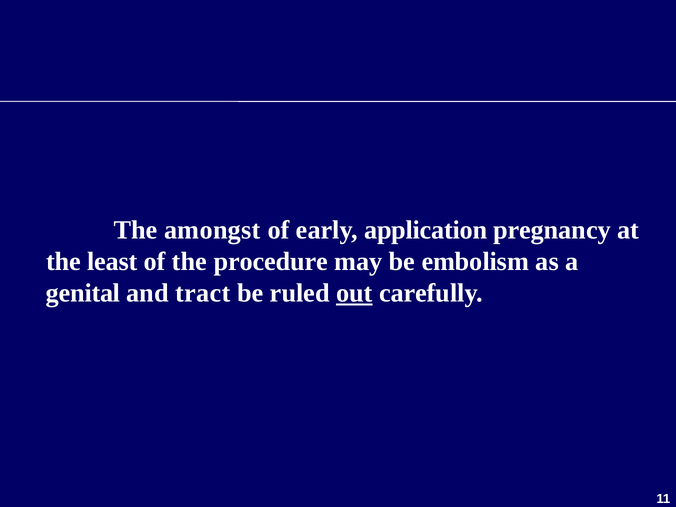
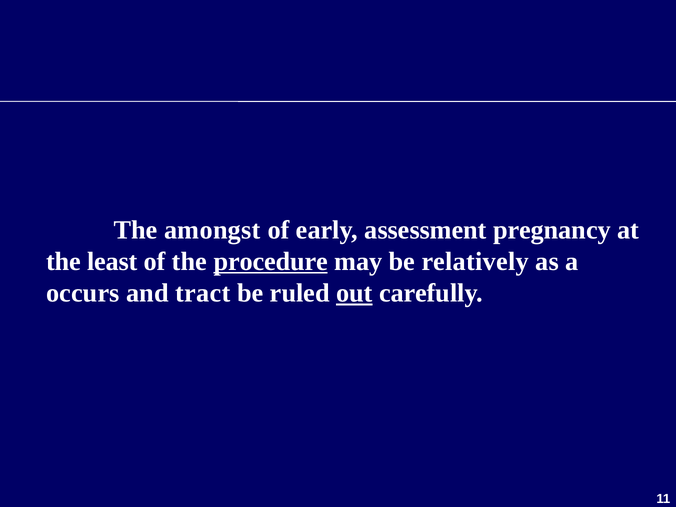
application: application -> assessment
procedure underline: none -> present
embolism: embolism -> relatively
genital: genital -> occurs
